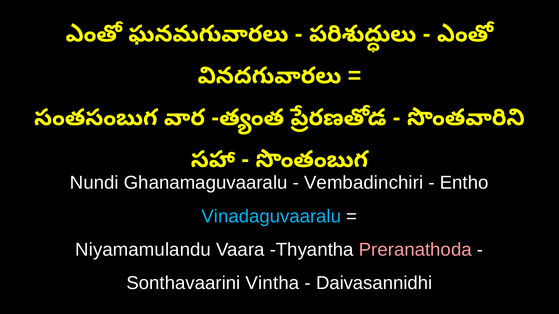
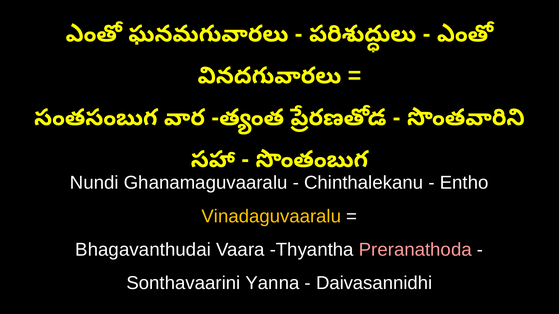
Vembadinchiri: Vembadinchiri -> Chinthalekanu
Vinadaguvaaralu colour: light blue -> yellow
Niyamamulandu: Niyamamulandu -> Bhagavanthudai
Vintha: Vintha -> Yanna
